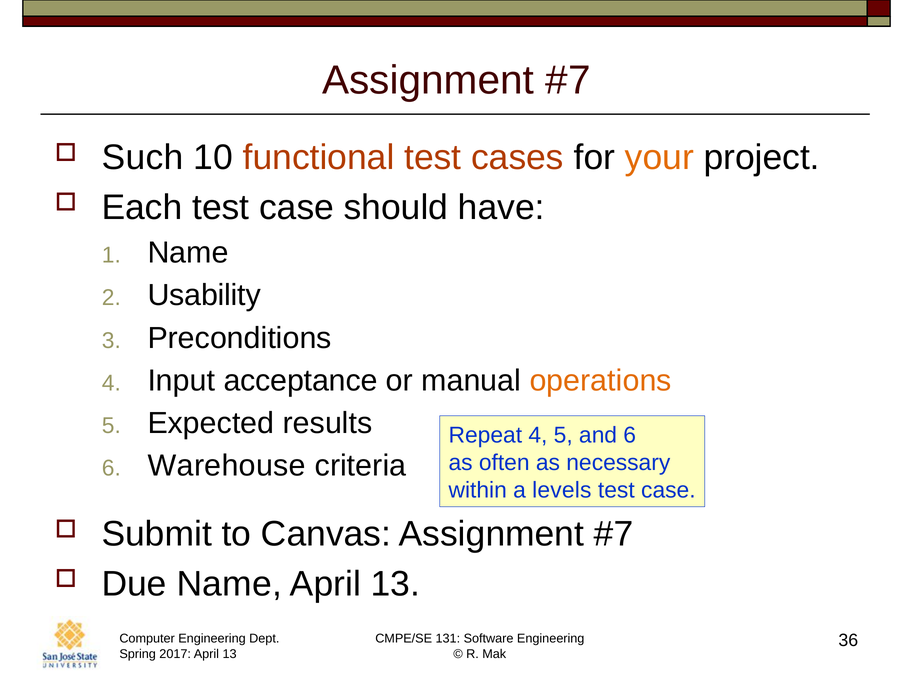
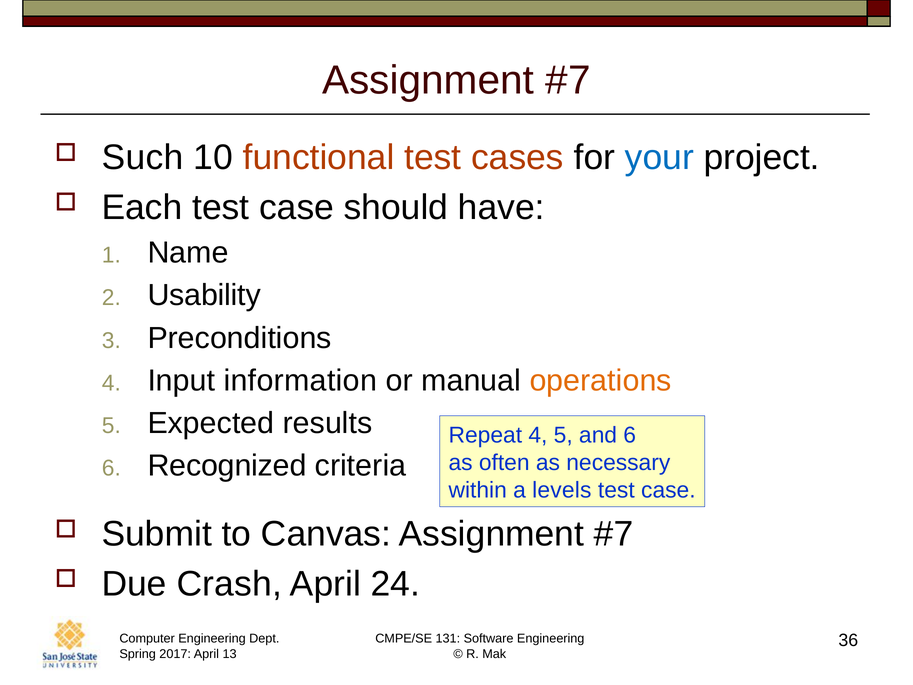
your colour: orange -> blue
acceptance: acceptance -> information
Warehouse: Warehouse -> Recognized
Due Name: Name -> Crash
13 at (395, 584): 13 -> 24
